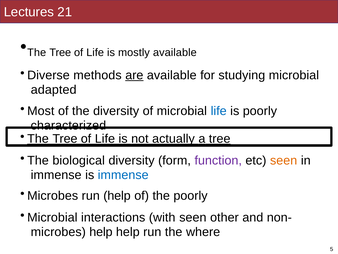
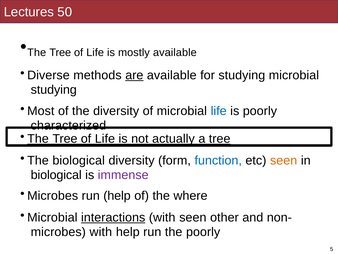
21: 21 -> 50
adapted at (54, 90): adapted -> studying
function colour: purple -> blue
immense at (56, 175): immense -> biological
immense at (123, 175) colour: blue -> purple
the poorly: poorly -> where
interactions underline: none -> present
microbes help: help -> with
the where: where -> poorly
